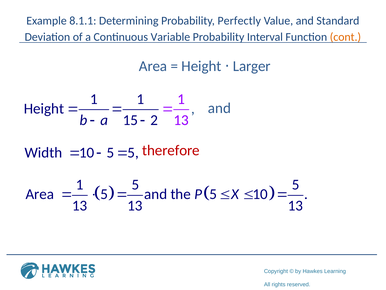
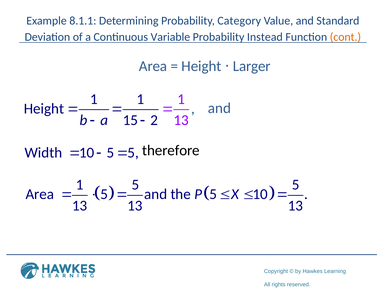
Perfectly: Perfectly -> Category
Interval: Interval -> Instead
therefore colour: red -> black
